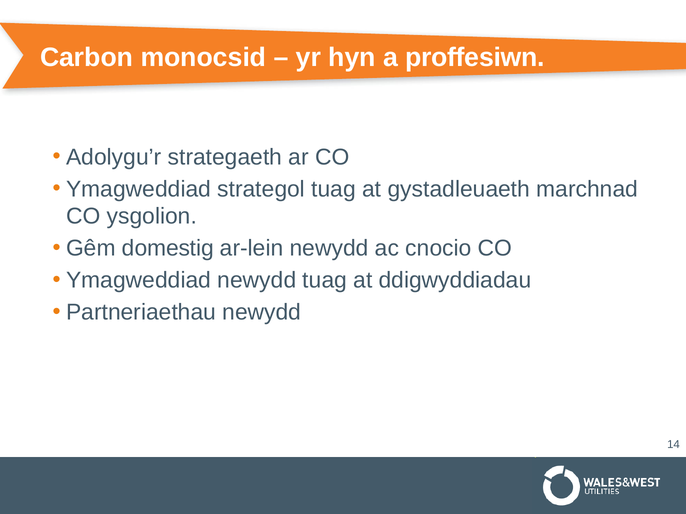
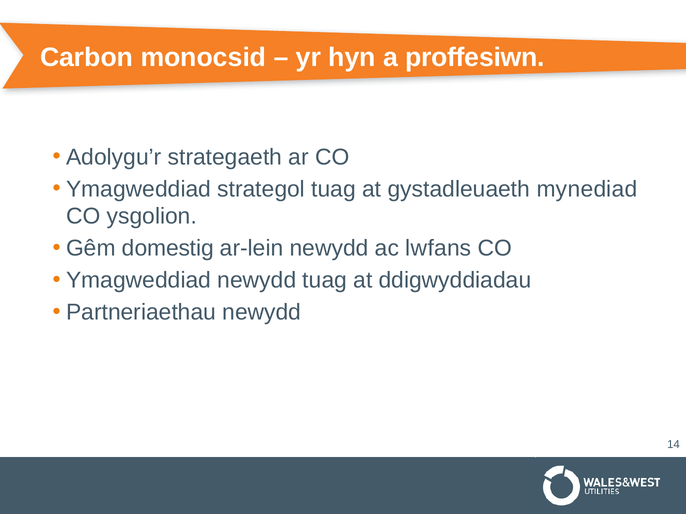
marchnad: marchnad -> mynediad
cnocio: cnocio -> lwfans
